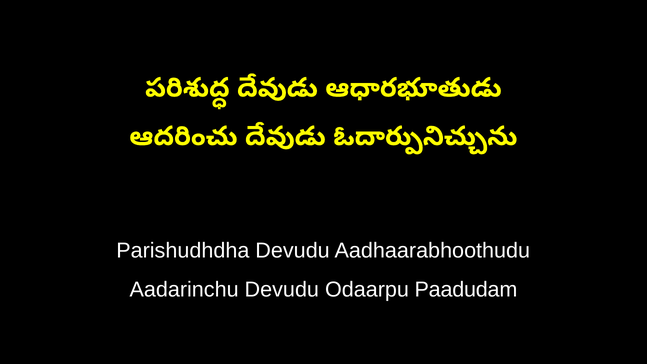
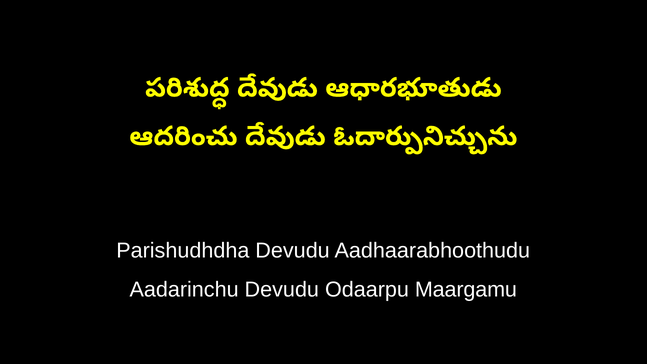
Paadudam: Paadudam -> Maargamu
